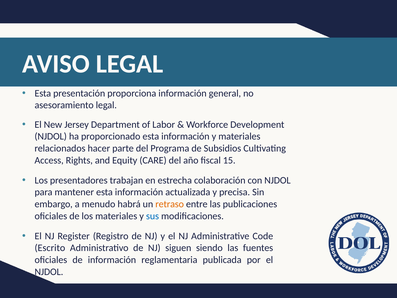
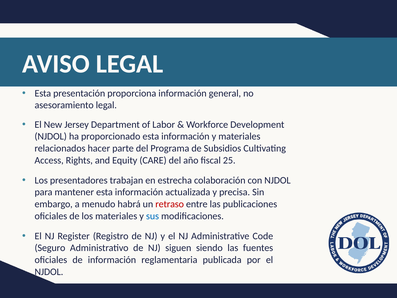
15: 15 -> 25
retraso colour: orange -> red
Escrito: Escrito -> Seguro
